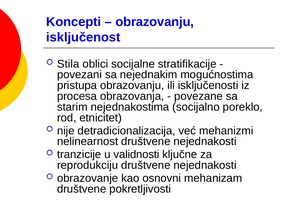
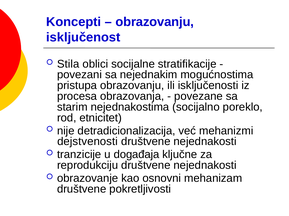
nelinearnost: nelinearnost -> dejstvenosti
validnosti: validnosti -> događaja
